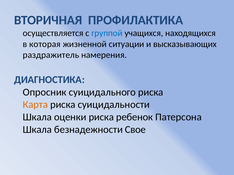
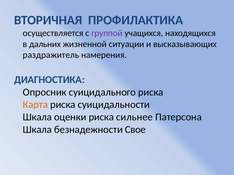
группой colour: blue -> purple
которая: которая -> дальних
ребенок: ребенок -> сильнее
